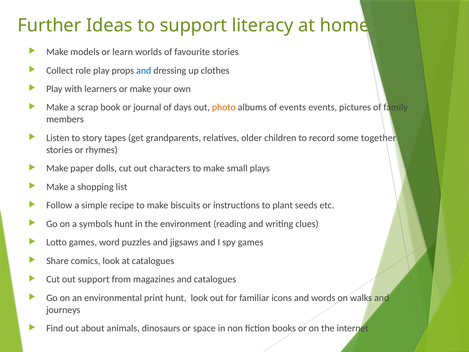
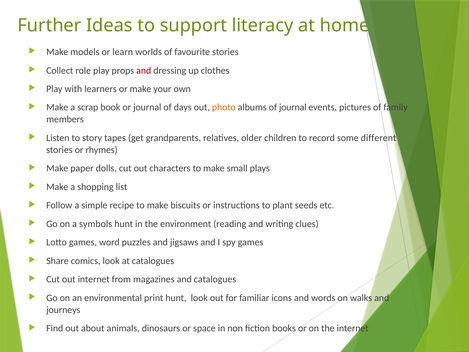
and at (144, 70) colour: blue -> red
of events: events -> journal
together: together -> different
out support: support -> internet
